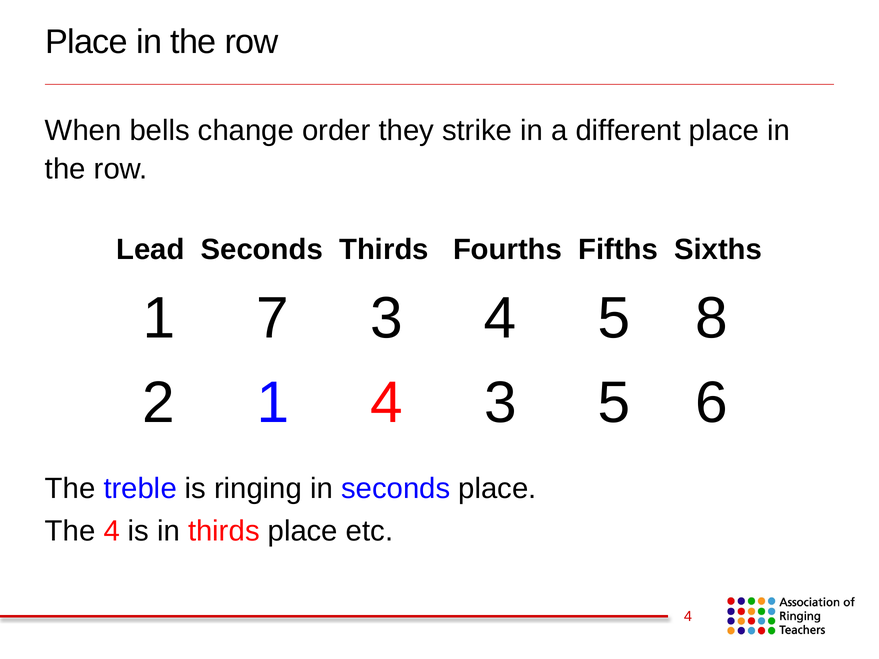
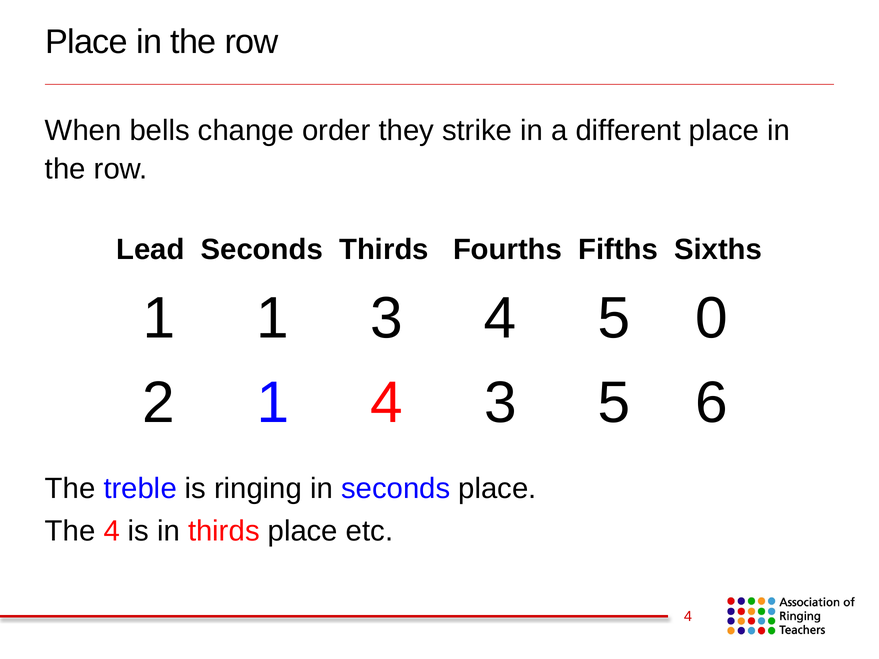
1 7: 7 -> 1
8: 8 -> 0
